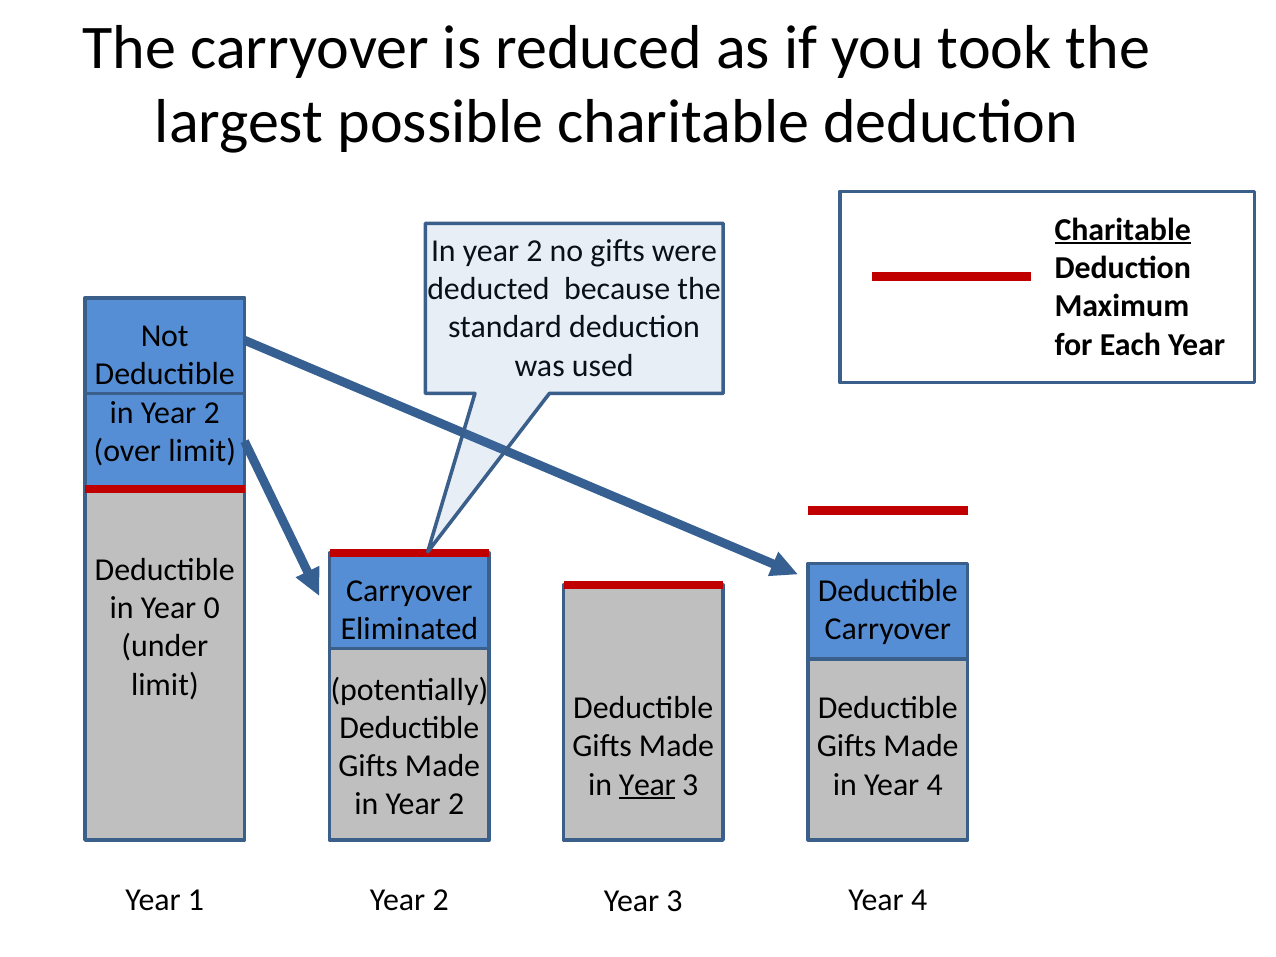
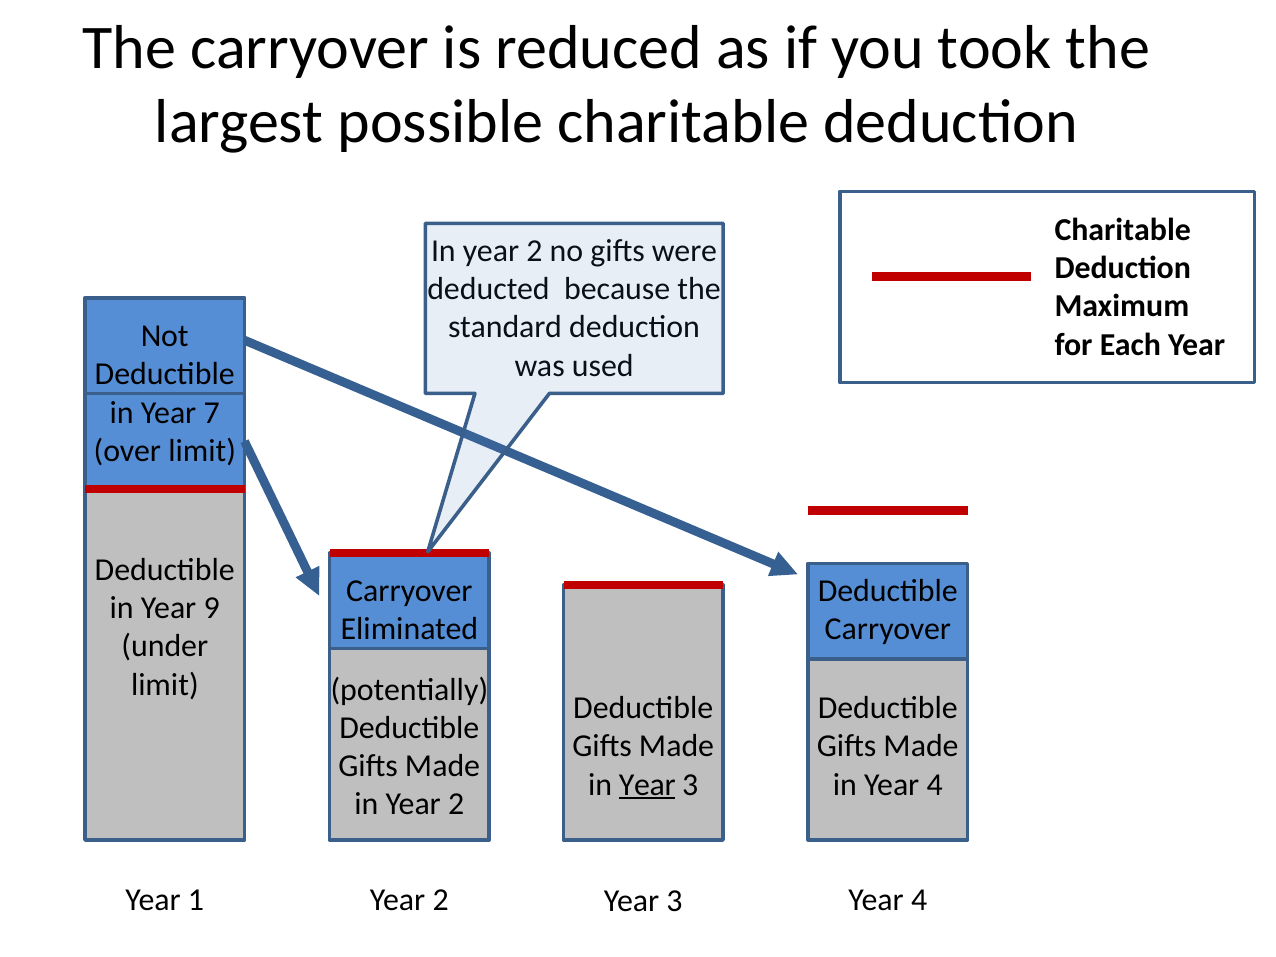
Charitable at (1123, 230) underline: present -> none
2 at (212, 413): 2 -> 7
0: 0 -> 9
